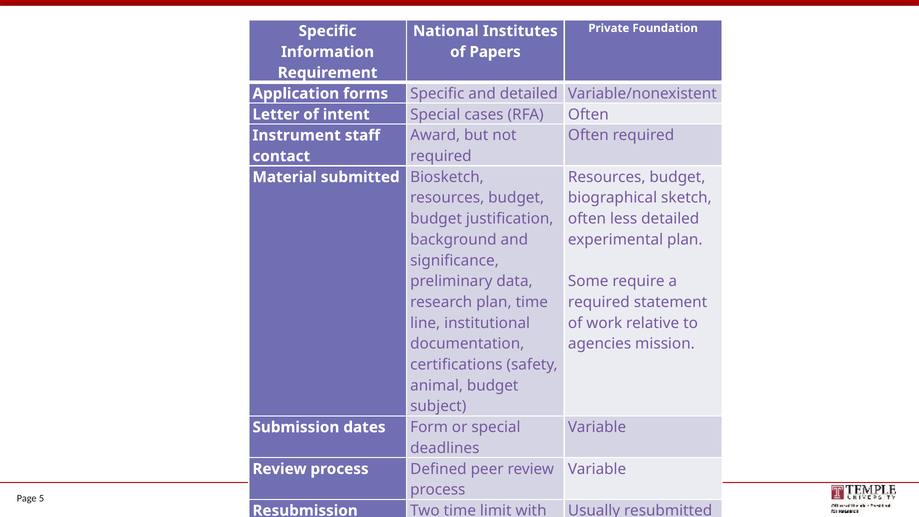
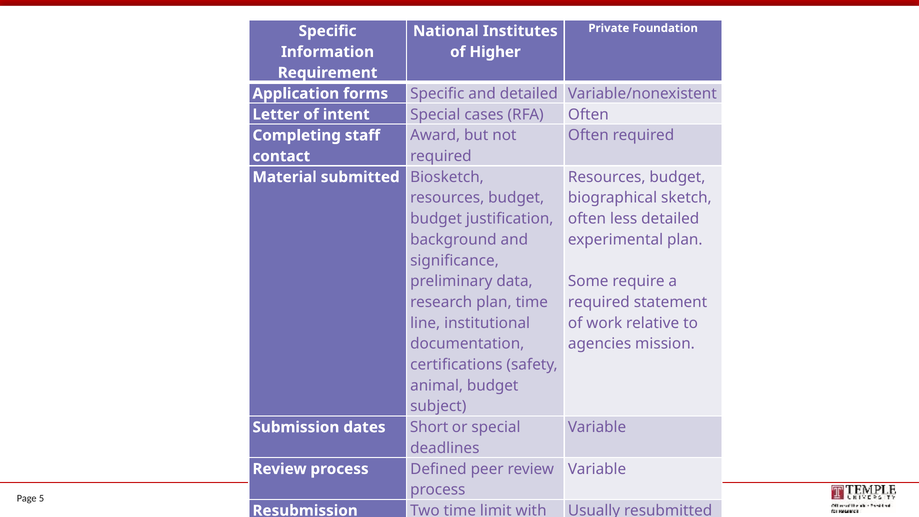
Papers: Papers -> Higher
Instrument: Instrument -> Completing
Form: Form -> Short
